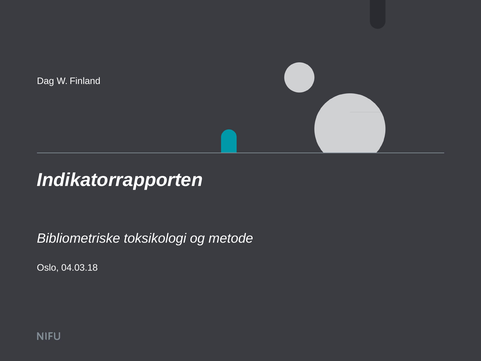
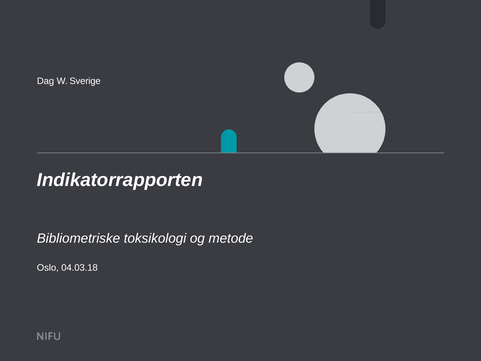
Finland: Finland -> Sverige
